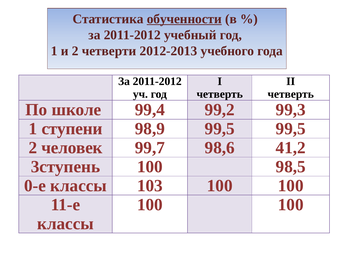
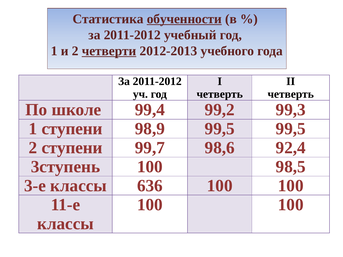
четверти underline: none -> present
2 человек: человек -> ступени
41,2: 41,2 -> 92,4
0-е: 0-е -> 3-е
103: 103 -> 636
